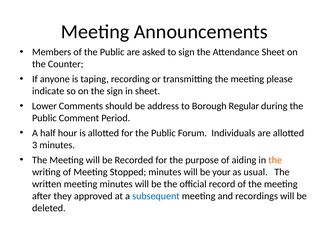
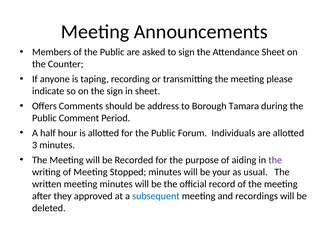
Lower: Lower -> Offers
Regular: Regular -> Tamara
the at (275, 160) colour: orange -> purple
